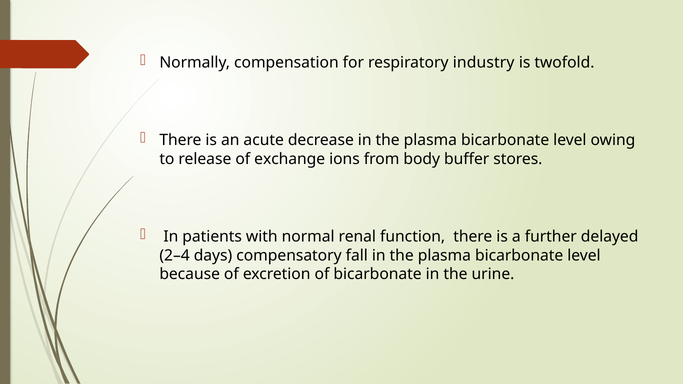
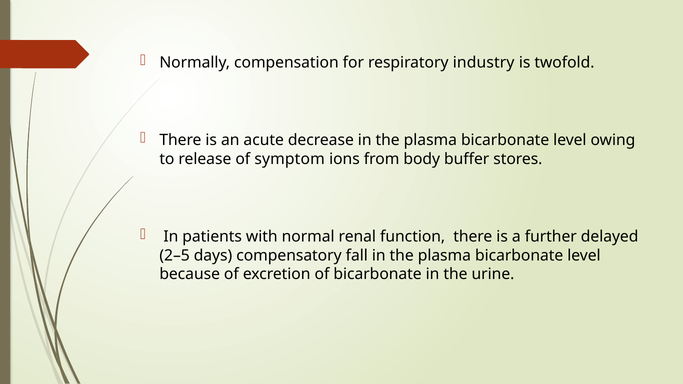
exchange: exchange -> symptom
2–4: 2–4 -> 2–5
